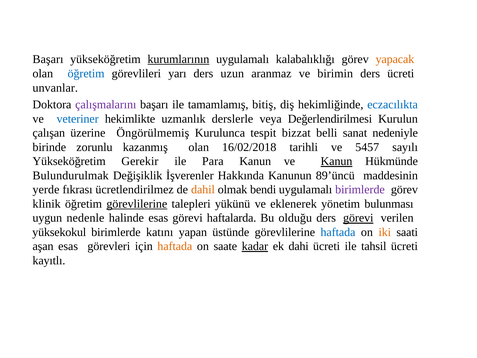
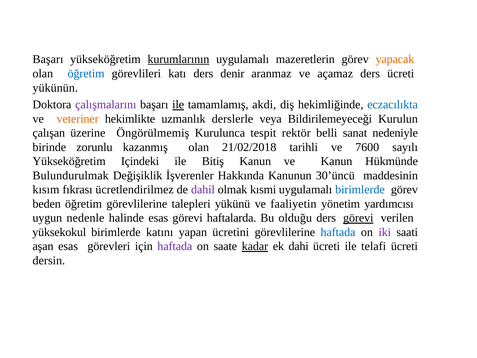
kalabalıklığı: kalabalıklığı -> mazeretlerin
yarı: yarı -> katı
uzun: uzun -> denir
birimin: birimin -> açamaz
unvanlar: unvanlar -> yükünün
ile at (178, 105) underline: none -> present
bitiş: bitiş -> akdi
veteriner colour: blue -> orange
Değerlendirilmesi: Değerlendirilmesi -> Bildirilemeyeceği
bizzat: bizzat -> rektör
16/02/2018: 16/02/2018 -> 21/02/2018
5457: 5457 -> 7600
Gerekir: Gerekir -> Içindeki
Para: Para -> Bitiş
Kanun at (337, 161) underline: present -> none
89’üncü: 89’üncü -> 30’üncü
yerde: yerde -> kısım
dahil colour: orange -> purple
bendi: bendi -> kısmi
birimlerde at (360, 190) colour: purple -> blue
klinik: klinik -> beden
görevlilerine at (137, 204) underline: present -> none
eklenerek: eklenerek -> faaliyetin
bulunması: bulunması -> yardımcısı
üstünde: üstünde -> ücretini
iki colour: orange -> purple
haftada at (175, 246) colour: orange -> purple
tahsil: tahsil -> telafi
kayıtlı: kayıtlı -> dersin
